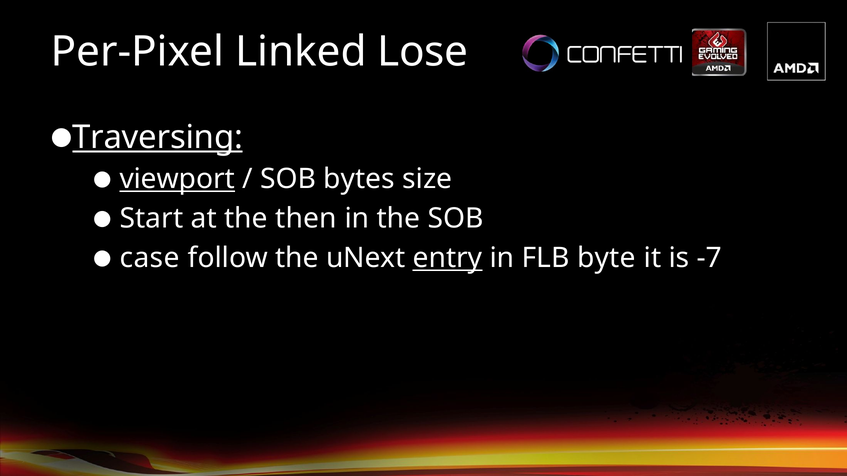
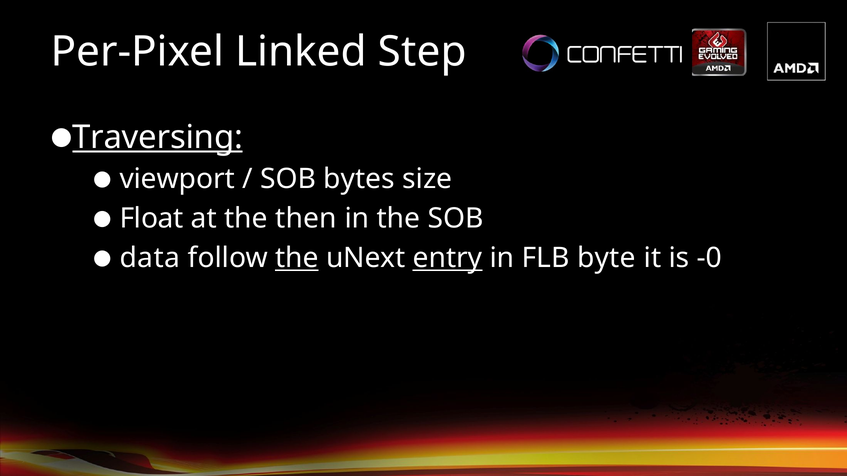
Lose: Lose -> Step
viewport underline: present -> none
Start: Start -> Float
case: case -> data
the at (297, 258) underline: none -> present
-7: -7 -> -0
